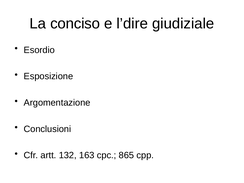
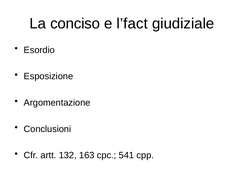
l’dire: l’dire -> l’fact
865: 865 -> 541
